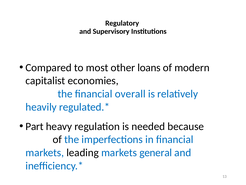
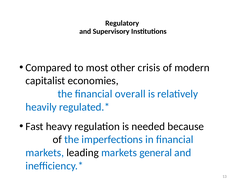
loans: loans -> crisis
Part: Part -> Fast
